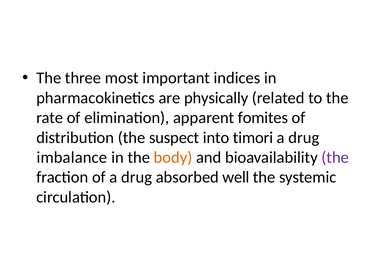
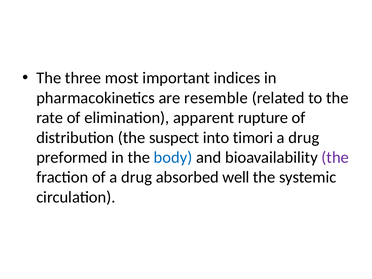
physically: physically -> resemble
fomites: fomites -> rupture
imbalance: imbalance -> preformed
body colour: orange -> blue
